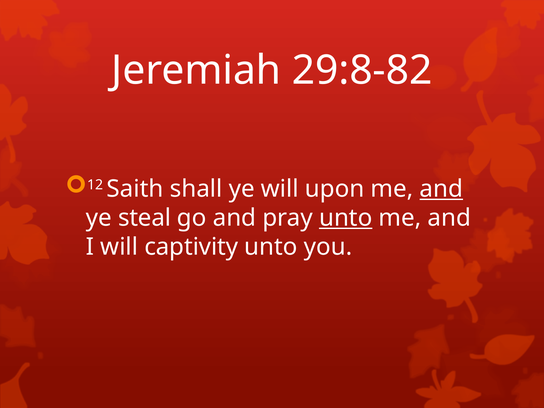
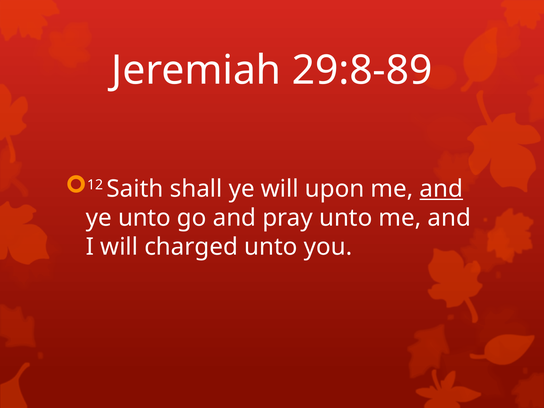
29:8-82: 29:8-82 -> 29:8-89
ye steal: steal -> unto
unto at (346, 218) underline: present -> none
captivity: captivity -> charged
